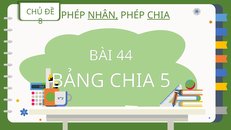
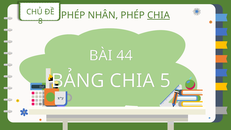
NHÂN underline: present -> none
